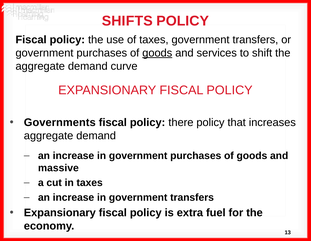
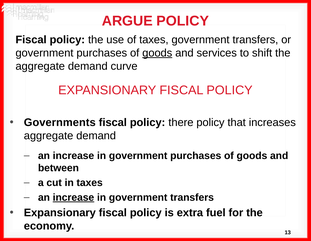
SHIFTS: SHIFTS -> ARGUE
massive: massive -> between
increase at (73, 197) underline: none -> present
